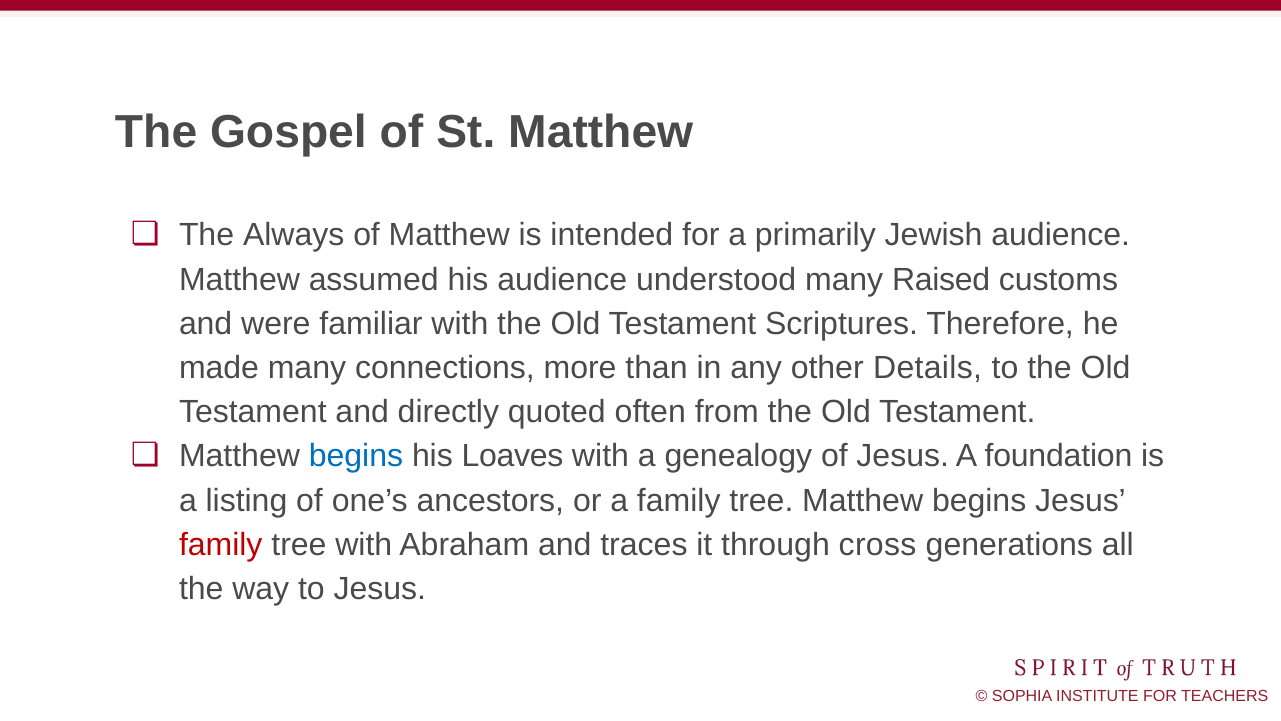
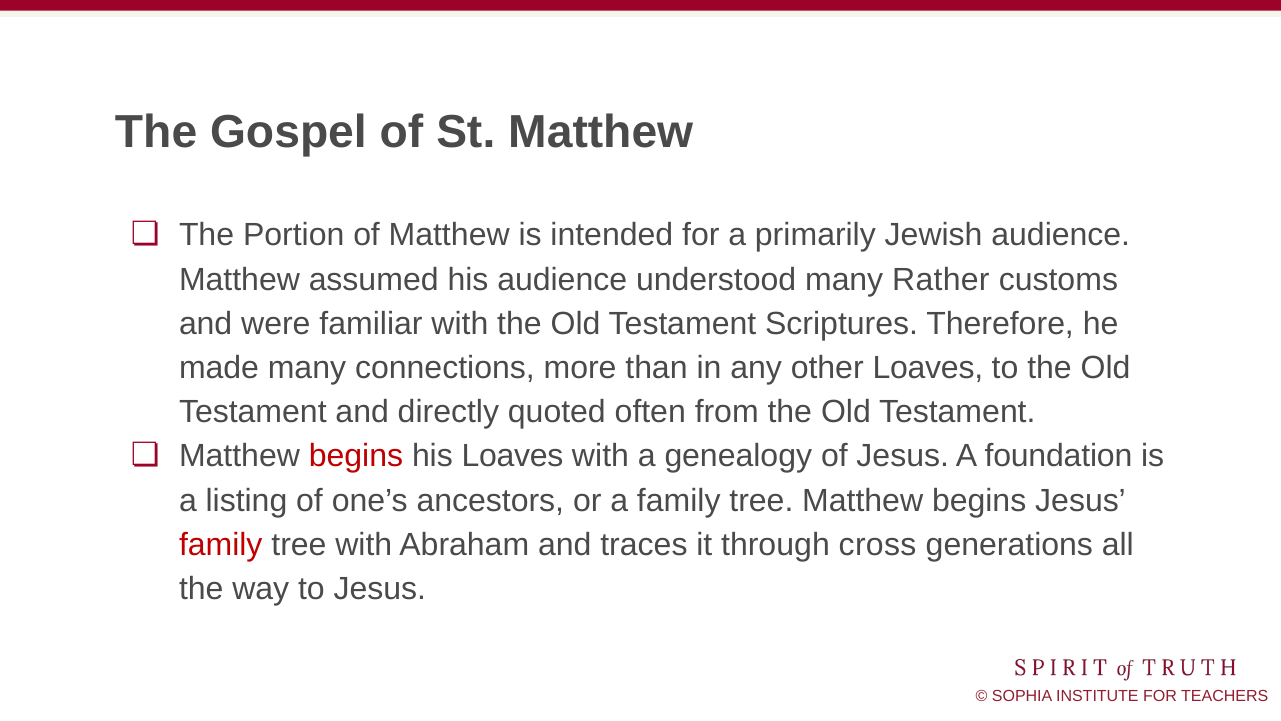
Always: Always -> Portion
Raised: Raised -> Rather
other Details: Details -> Loaves
begins at (356, 456) colour: blue -> red
